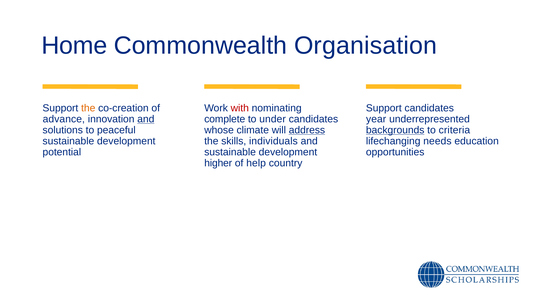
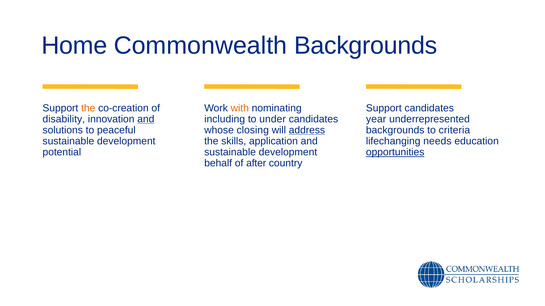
Commonwealth Organisation: Organisation -> Backgrounds
with colour: red -> orange
advance: advance -> disability
complete: complete -> including
climate: climate -> closing
backgrounds at (395, 130) underline: present -> none
individuals: individuals -> application
opportunities underline: none -> present
higher: higher -> behalf
help: help -> after
